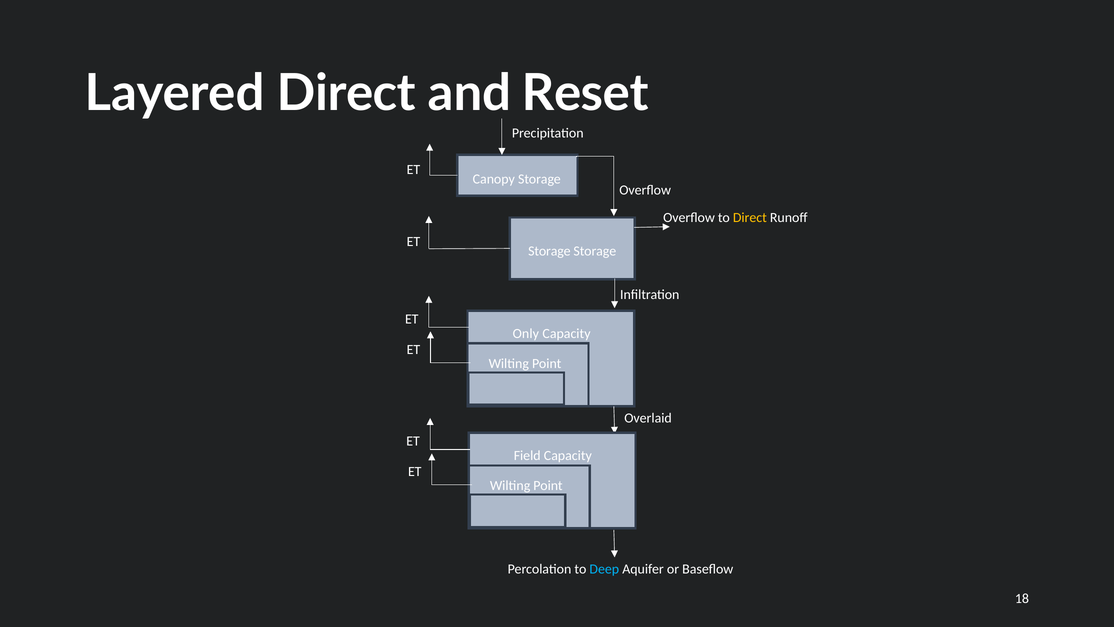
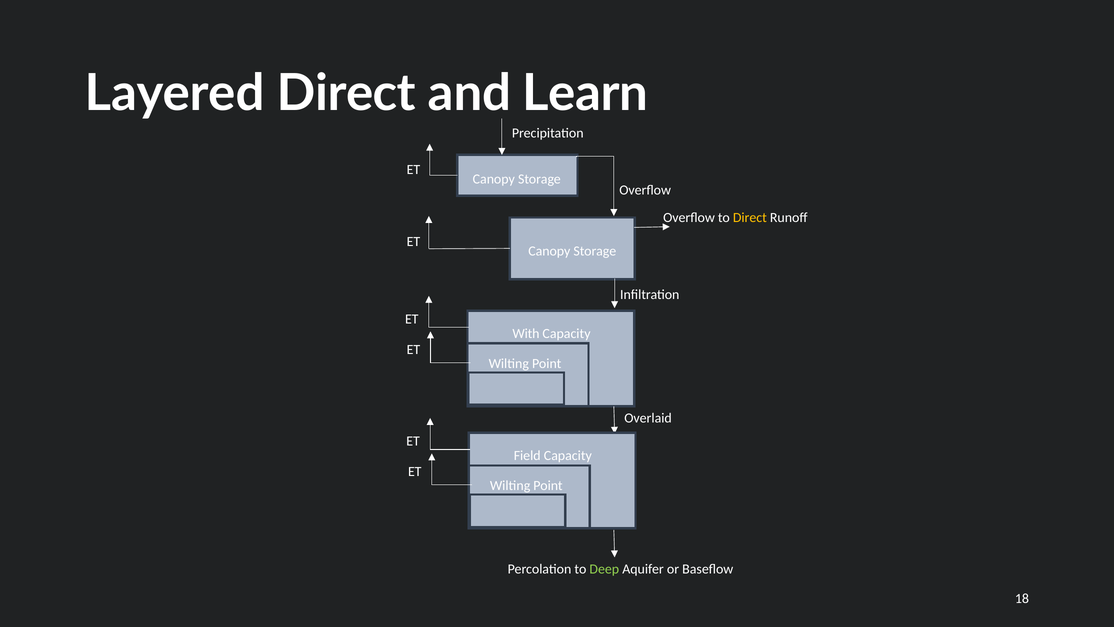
Reset: Reset -> Learn
Storage at (549, 251): Storage -> Canopy
Only: Only -> With
Deep colour: light blue -> light green
